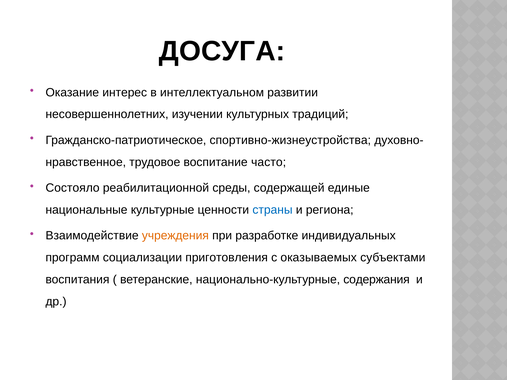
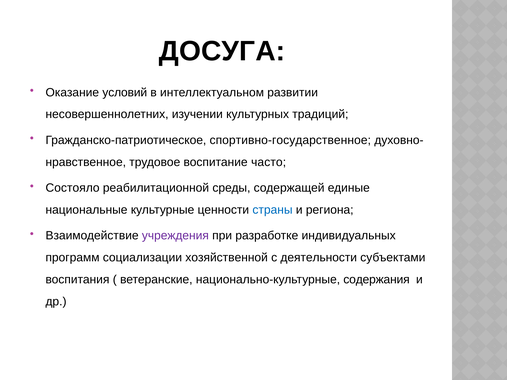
интерес: интерес -> условий
спортивно-жизнеустройства: спортивно-жизнеустройства -> спортивно-государственное
учреждения colour: orange -> purple
приготовления: приготовления -> хозяйственной
оказываемых: оказываемых -> деятельности
